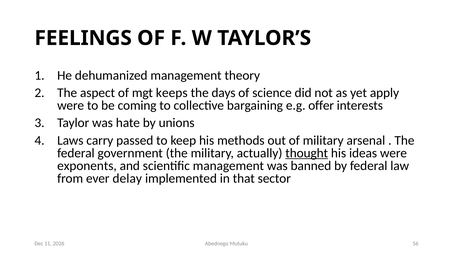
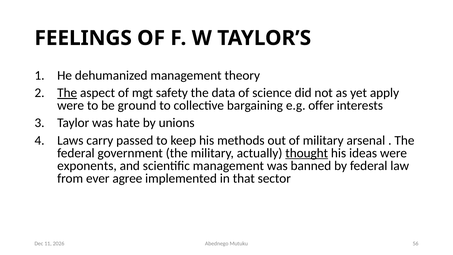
The at (67, 93) underline: none -> present
keeps: keeps -> safety
days: days -> data
coming: coming -> ground
delay: delay -> agree
